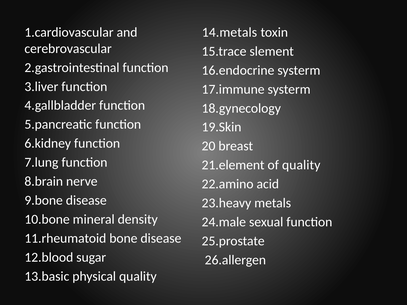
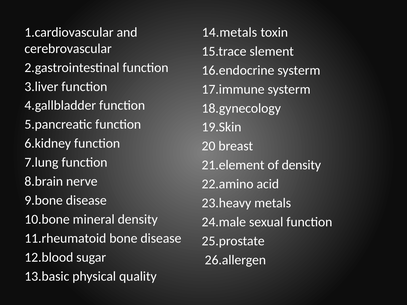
of quality: quality -> density
